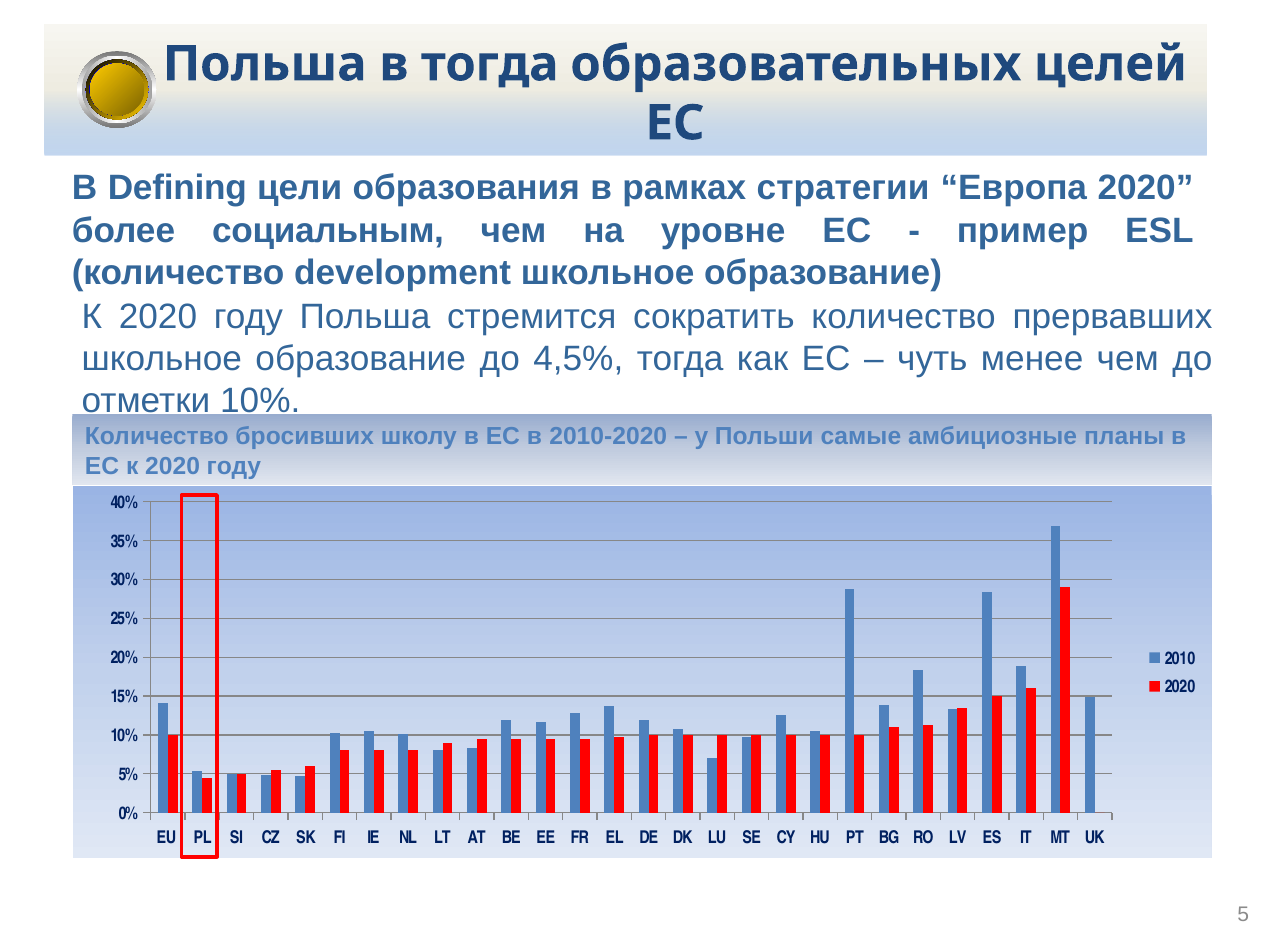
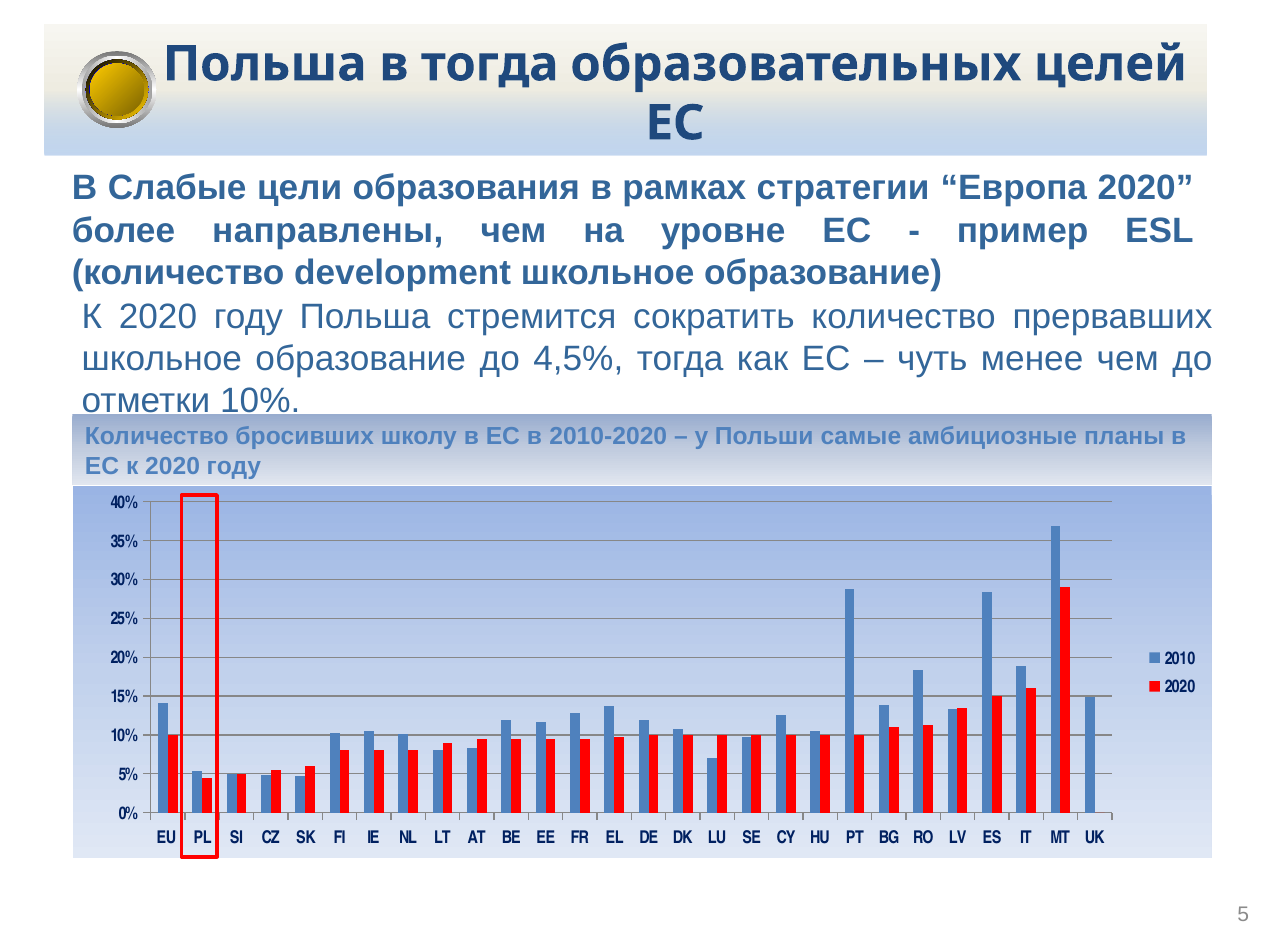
Defining: Defining -> Слабые
социальным: социальным -> направлены
